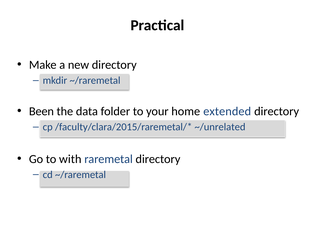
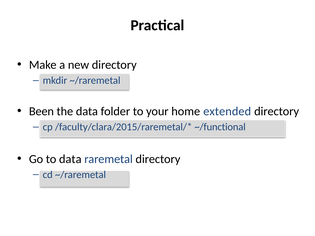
~/unrelated: ~/unrelated -> ~/functional
to with: with -> data
